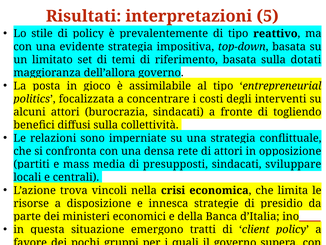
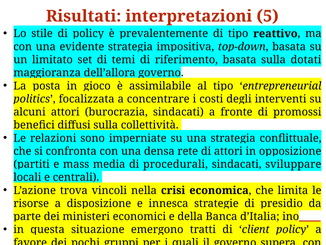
togliendo: togliendo -> promossi
presupposti: presupposti -> procedurali
